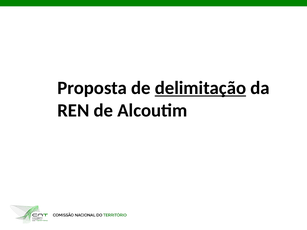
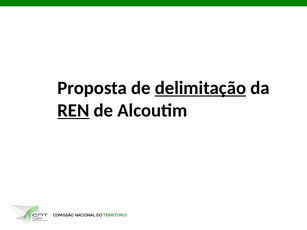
REN underline: none -> present
